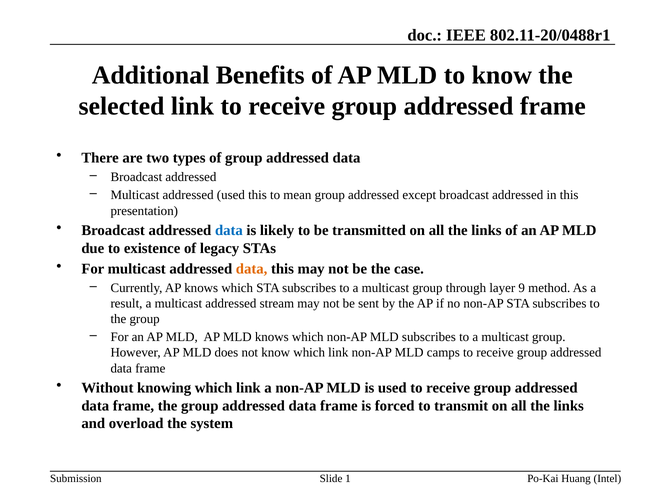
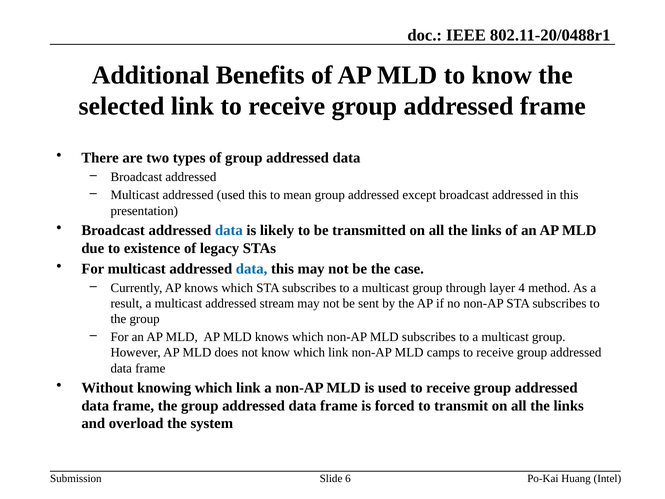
data at (252, 269) colour: orange -> blue
9: 9 -> 4
1: 1 -> 6
